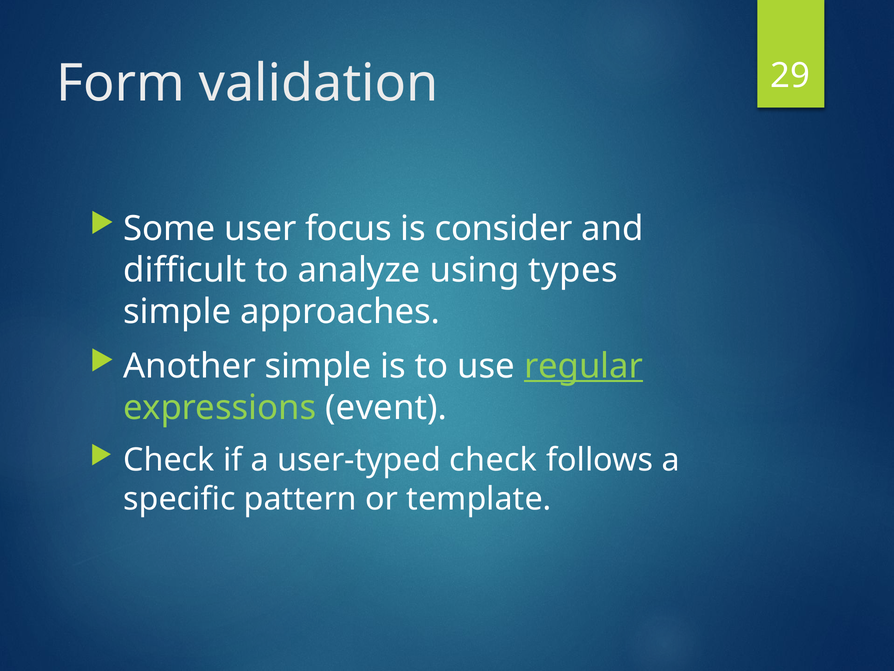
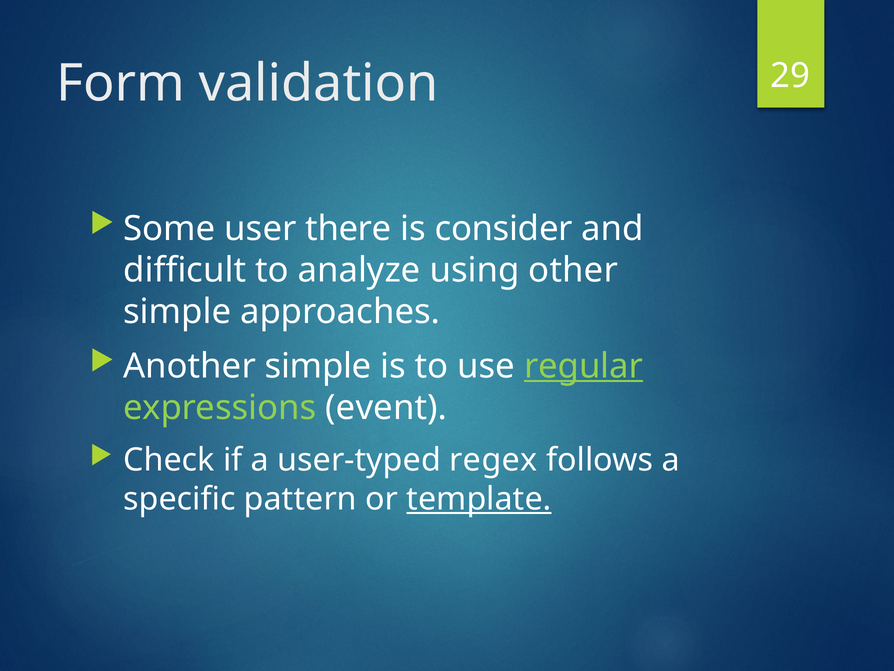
focus: focus -> there
types: types -> other
user-typed check: check -> regex
template underline: none -> present
